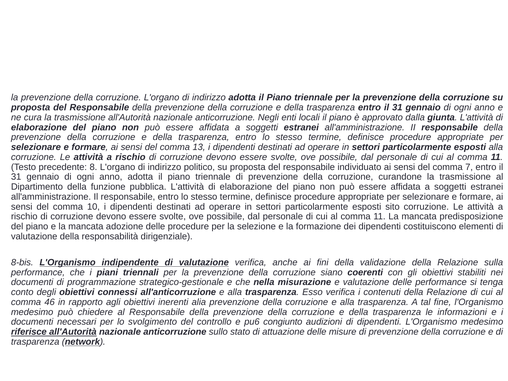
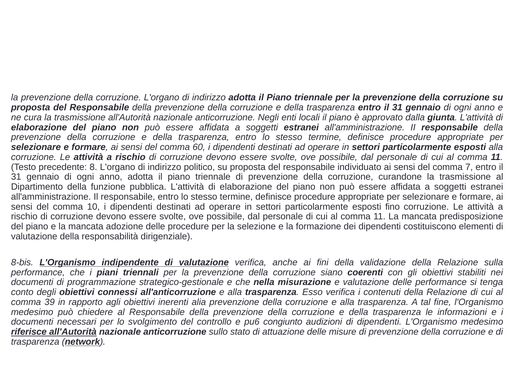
13: 13 -> 60
sito: sito -> fino
46: 46 -> 39
